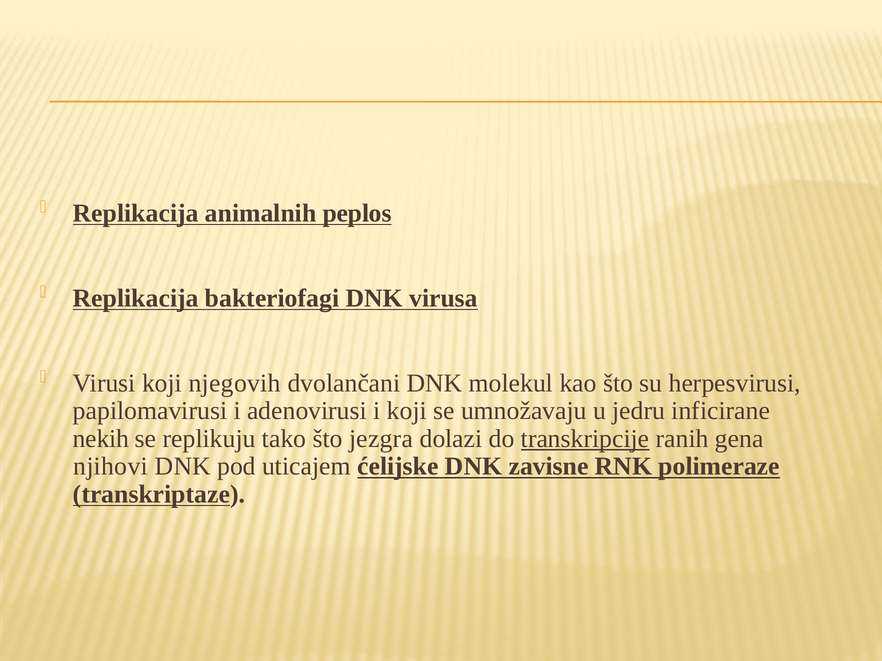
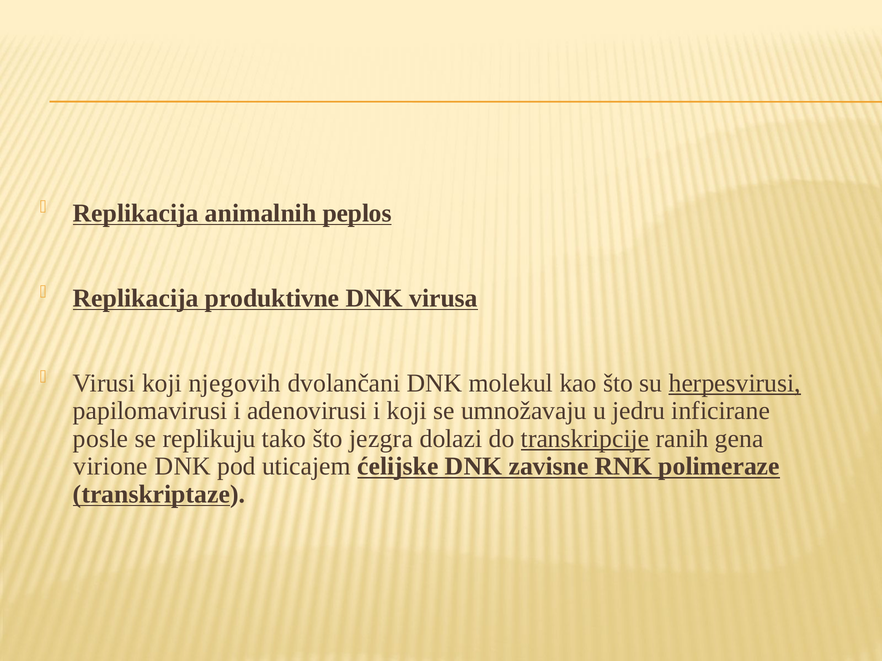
bakteriofagi: bakteriofagi -> produktivne
herpesvirusi underline: none -> present
nekih: nekih -> posle
njihovi: njihovi -> virione
